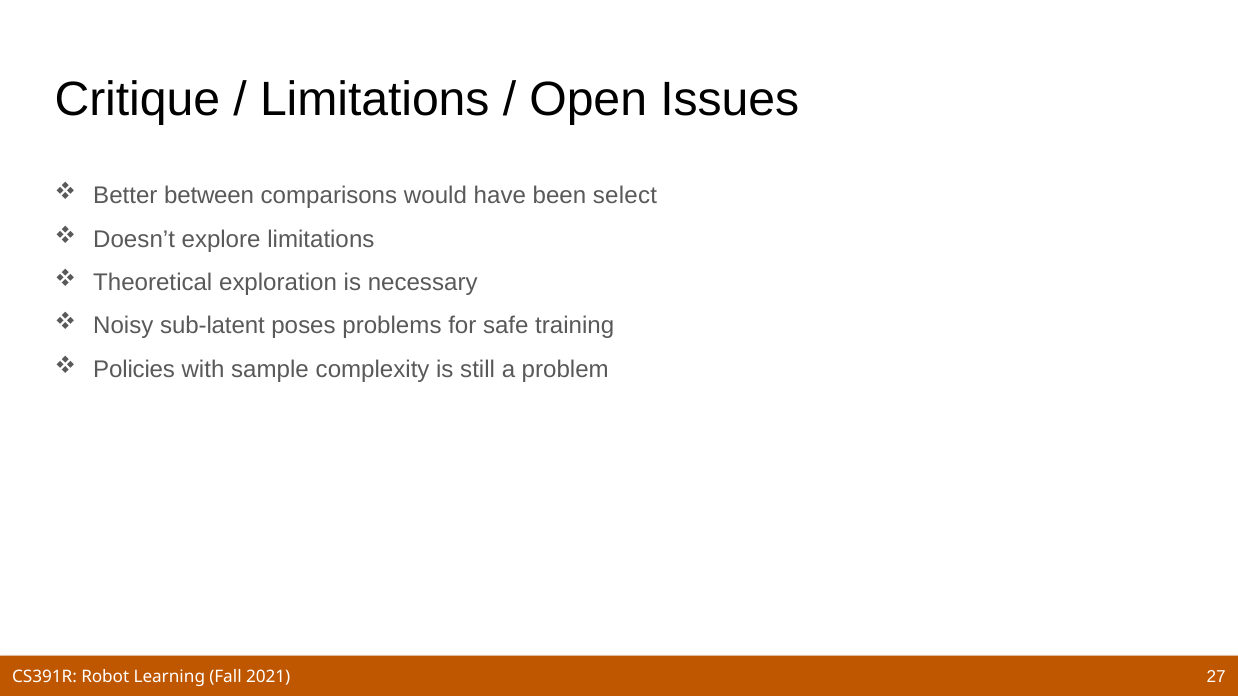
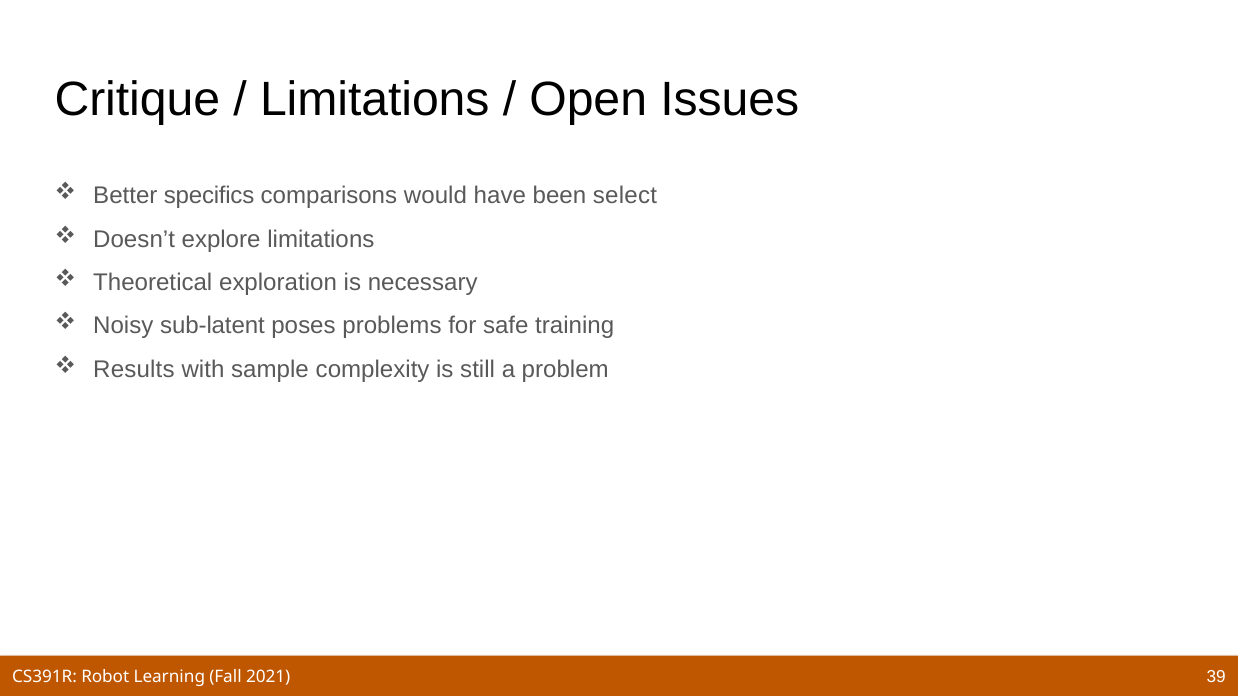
between: between -> specifics
Policies: Policies -> Results
27: 27 -> 39
